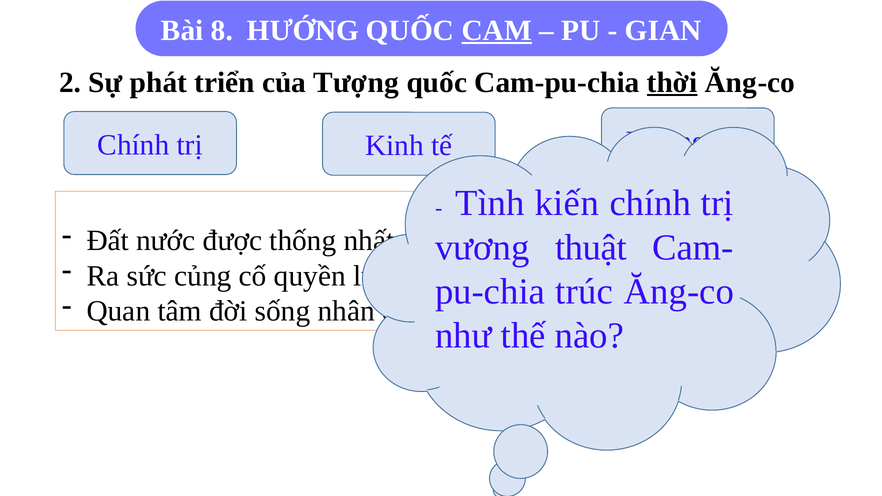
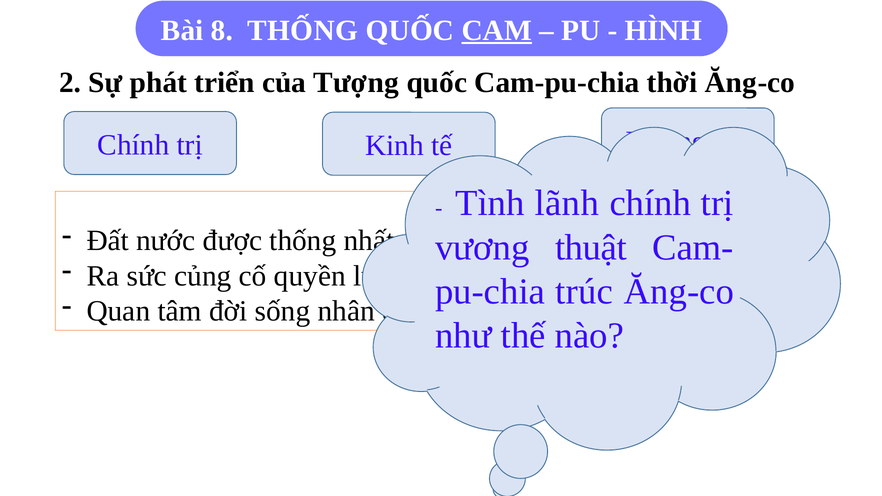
8 HƯỚNG: HƯỚNG -> THỐNG
GIAN: GIAN -> HÌNH
thời underline: present -> none
kiến: kiến -> lãnh
